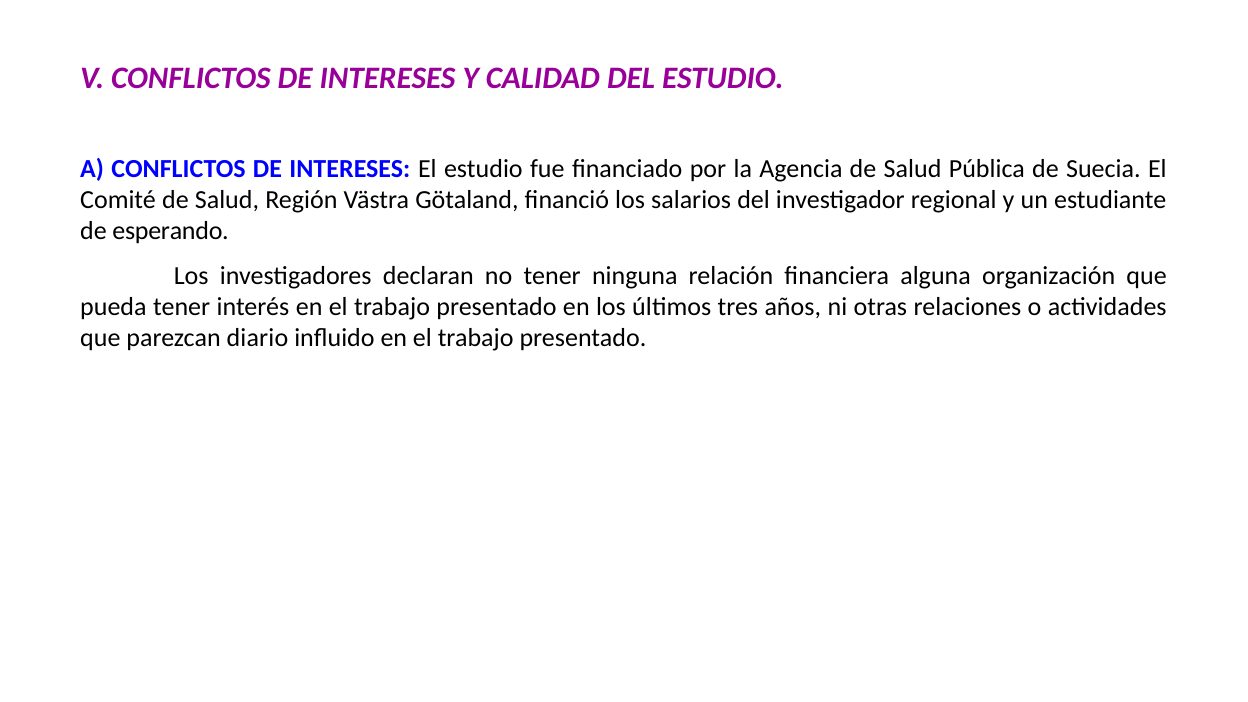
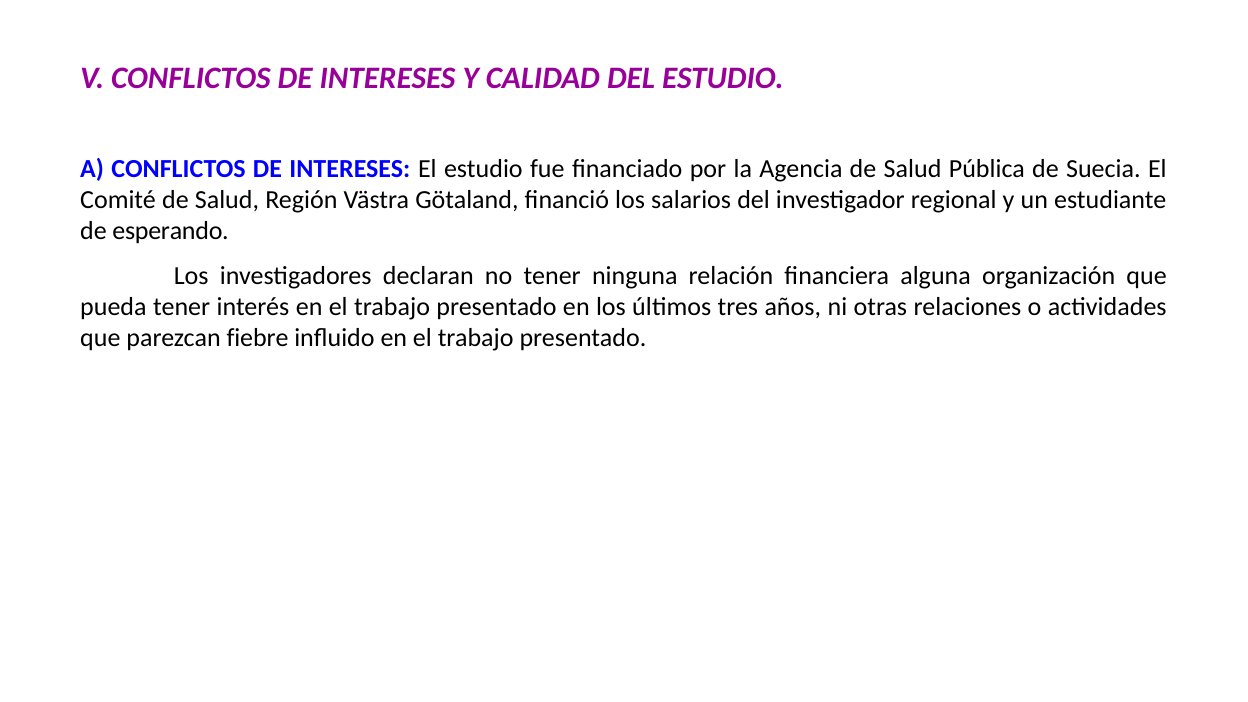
diario: diario -> fiebre
